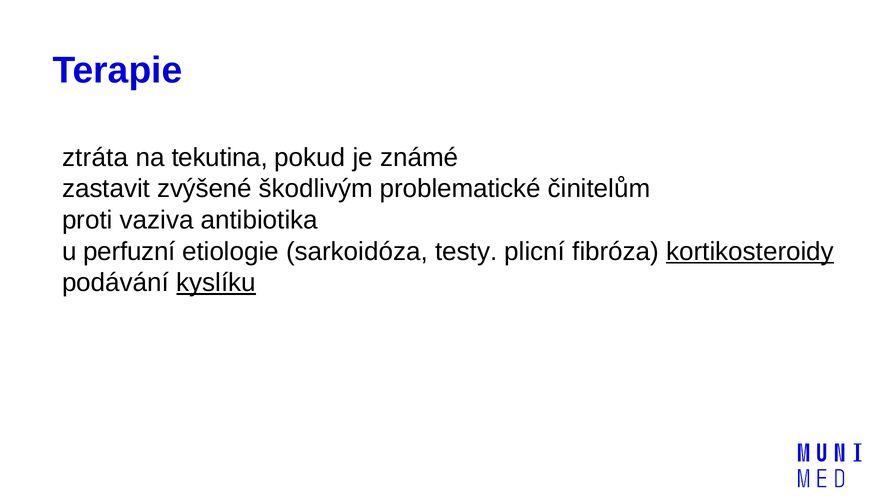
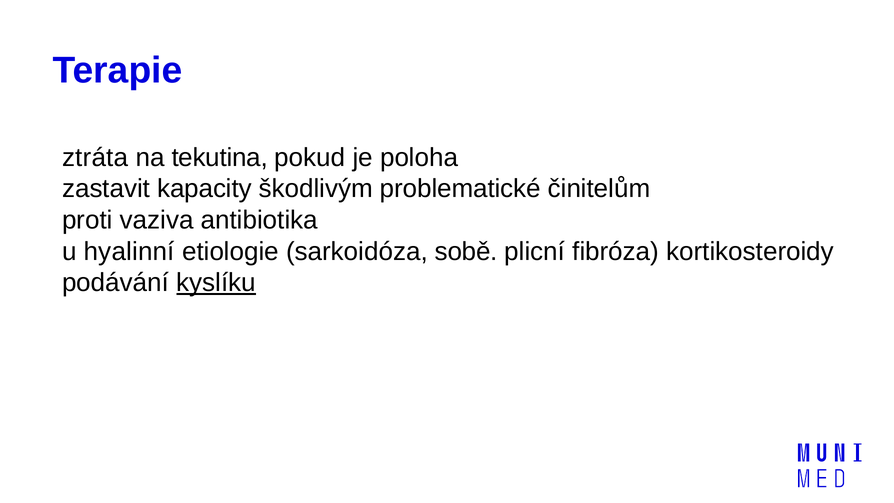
známé: známé -> poloha
zvýšené: zvýšené -> kapacity
perfuzní: perfuzní -> hyalinní
testy: testy -> sobě
kortikosteroidy underline: present -> none
